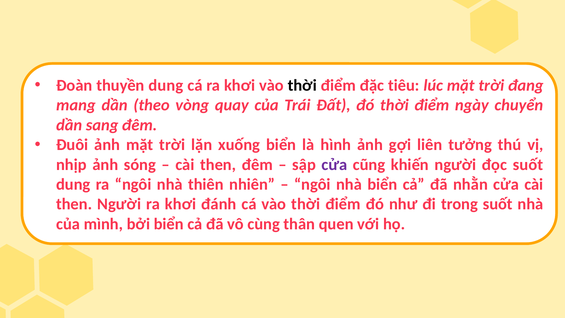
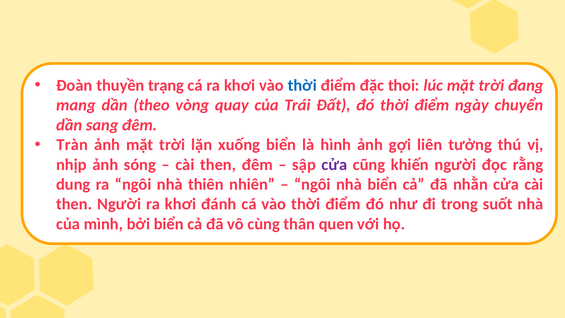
thuyền dung: dung -> trạng
thời at (302, 85) colour: black -> blue
tiêu: tiêu -> thoi
Đuôi: Đuôi -> Tràn
đọc suốt: suốt -> rằng
